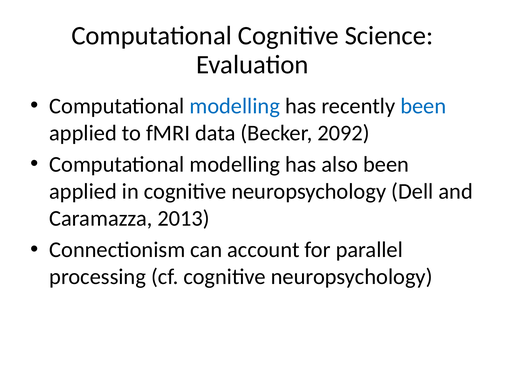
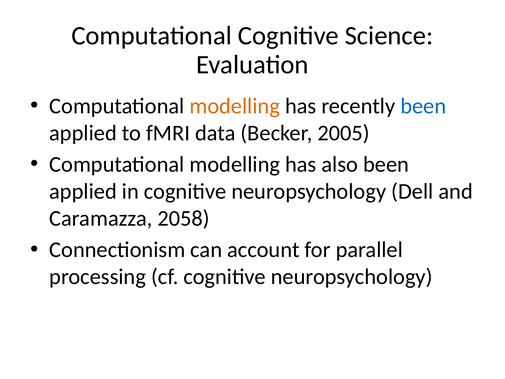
modelling at (235, 106) colour: blue -> orange
2092: 2092 -> 2005
2013: 2013 -> 2058
